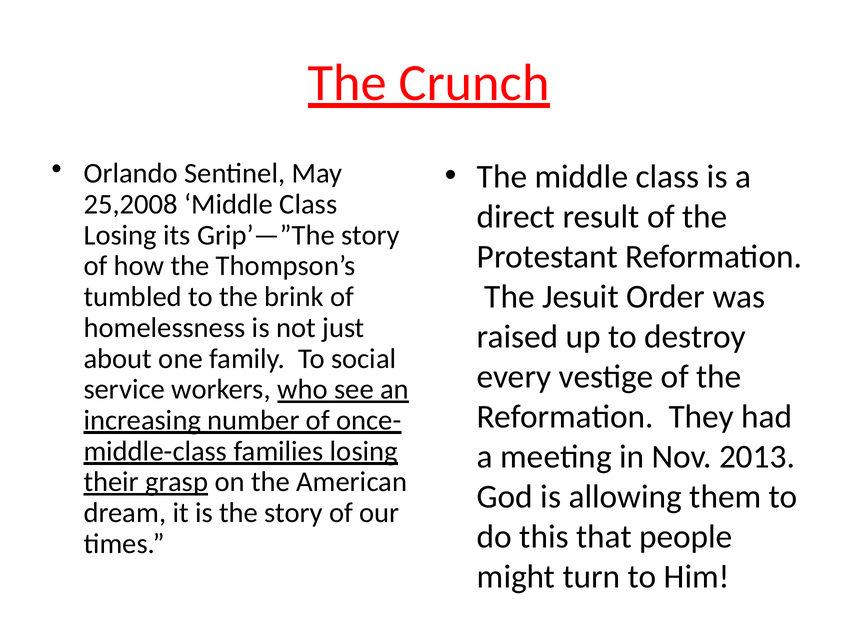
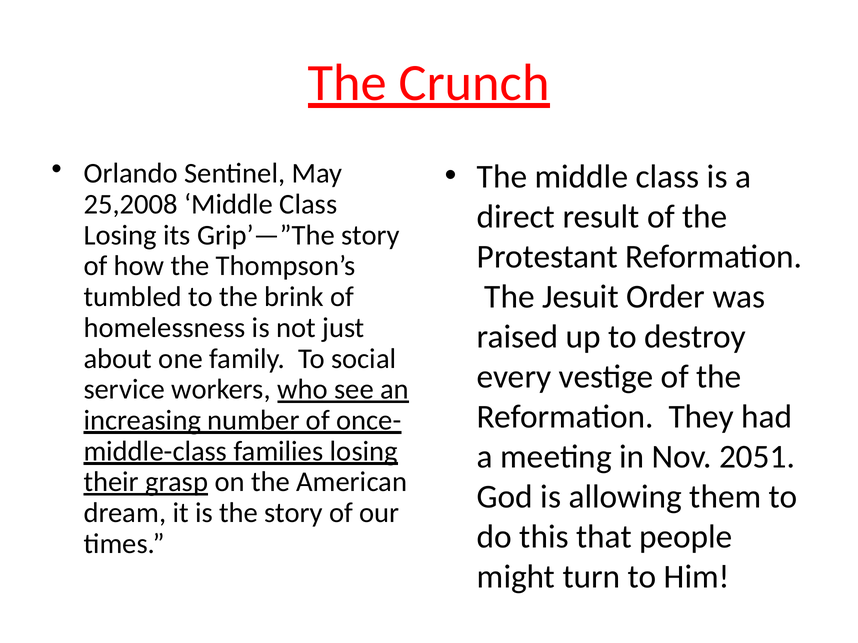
2013: 2013 -> 2051
